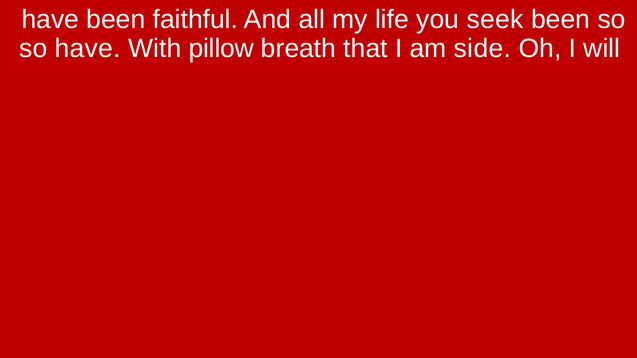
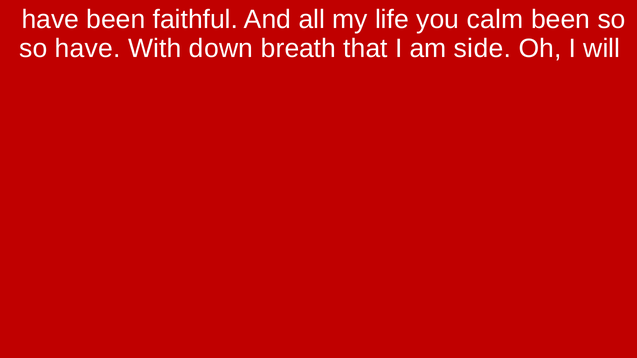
seek: seek -> calm
pillow: pillow -> down
